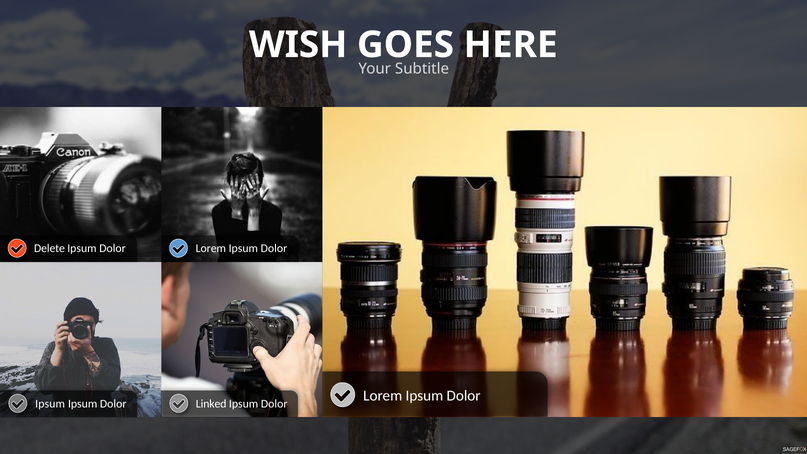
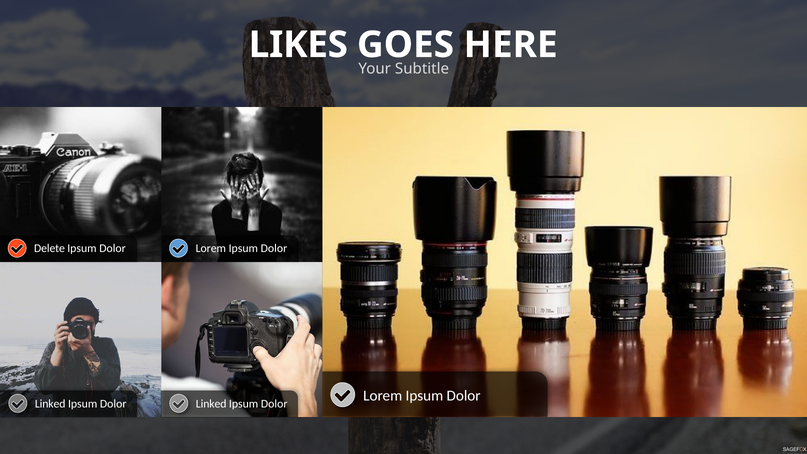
WISH: WISH -> LIKES
Ipsum at (50, 404): Ipsum -> Linked
